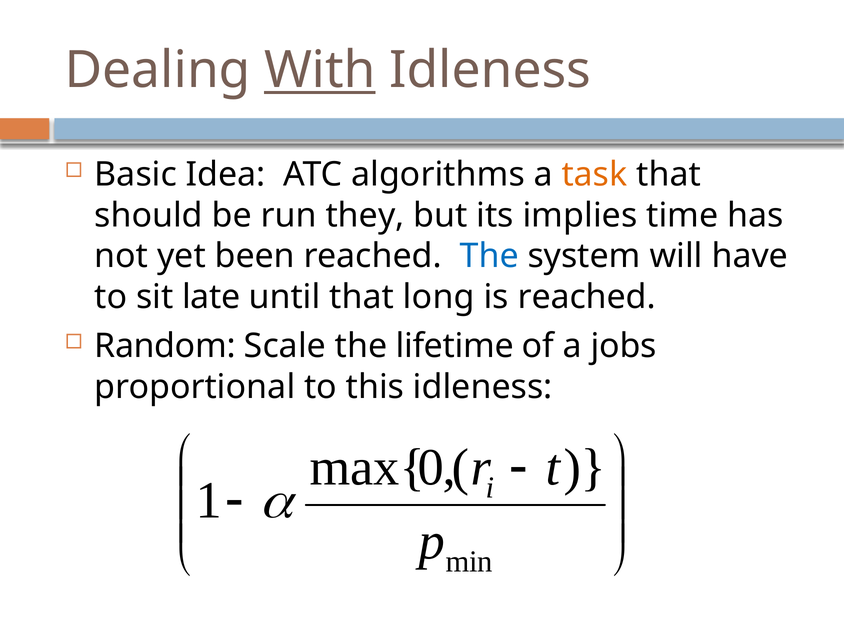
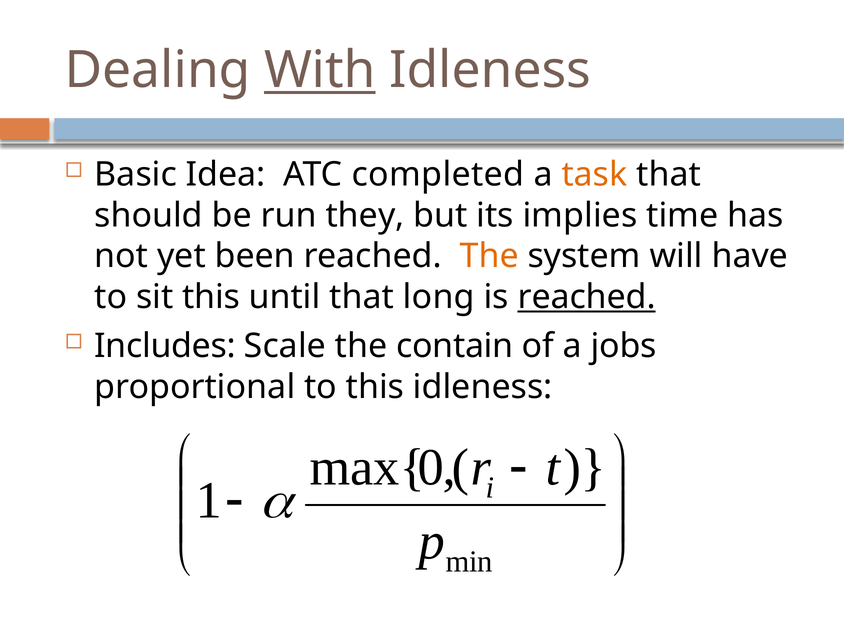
algorithms: algorithms -> completed
The at (489, 256) colour: blue -> orange
sit late: late -> this
reached at (587, 297) underline: none -> present
Random: Random -> Includes
lifetime: lifetime -> contain
